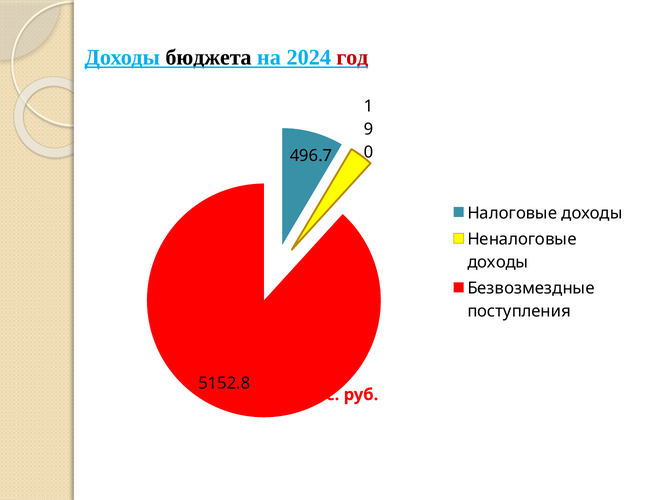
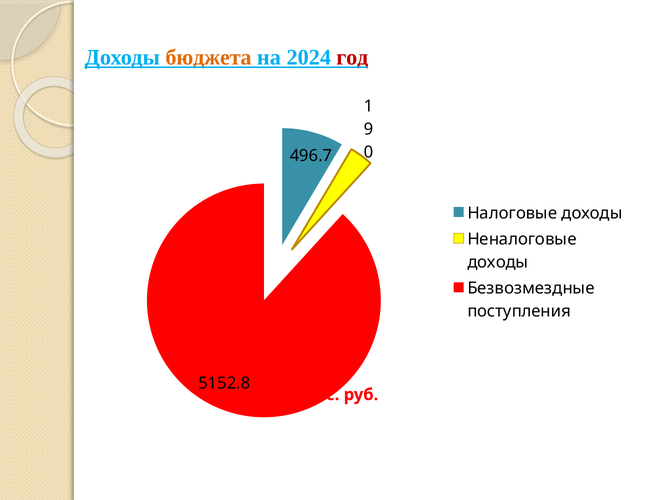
бюджета colour: black -> orange
